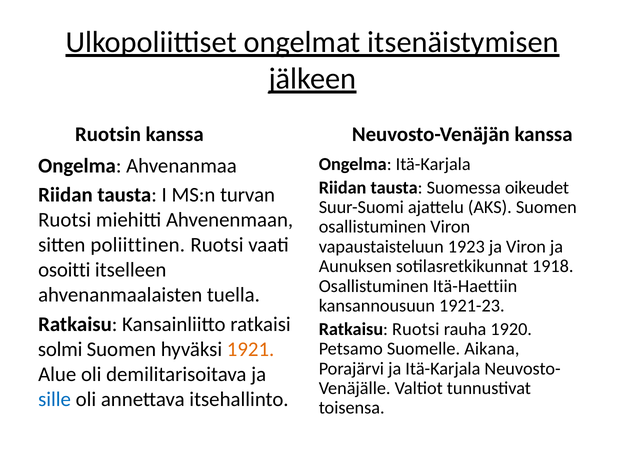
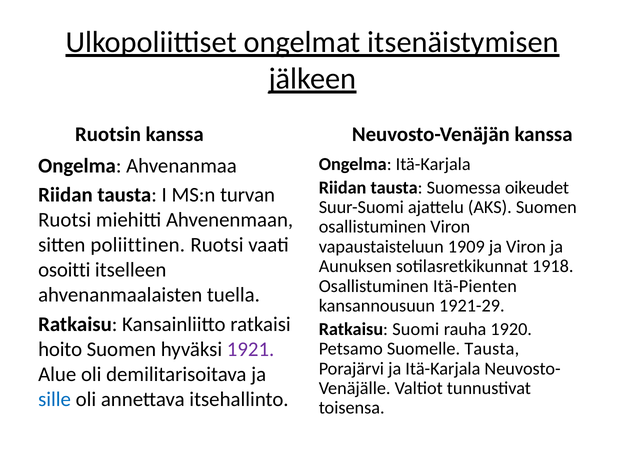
1923: 1923 -> 1909
Itä-Haettiin: Itä-Haettiin -> Itä-Pienten
1921-23: 1921-23 -> 1921-29
Ratkaisu Ruotsi: Ruotsi -> Suomi
solmi: solmi -> hoito
1921 colour: orange -> purple
Suomelle Aikana: Aikana -> Tausta
